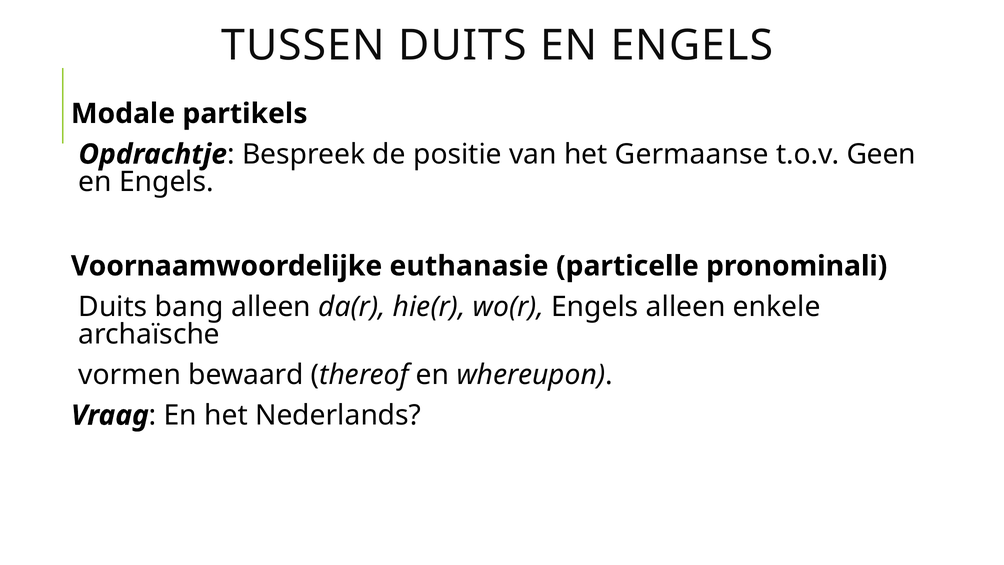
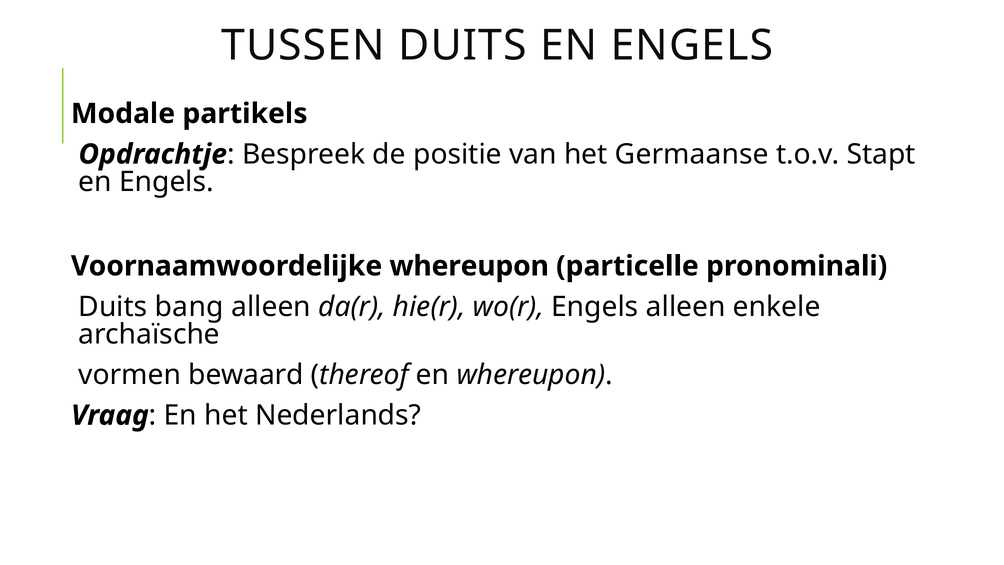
Geen: Geen -> Stapt
Voornaamwoordelijke euthanasie: euthanasie -> whereupon
